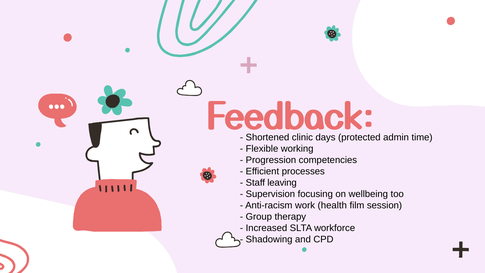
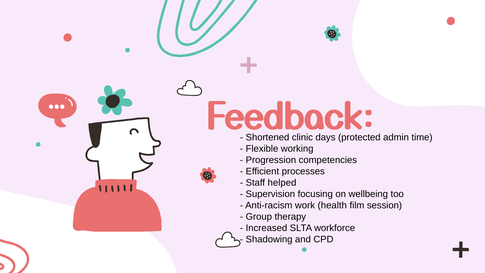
leaving: leaving -> helped
